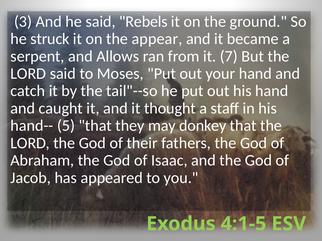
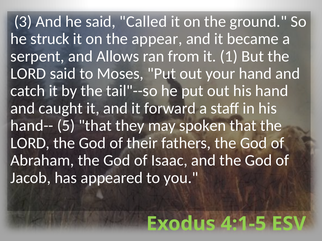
Rebels: Rebels -> Called
7: 7 -> 1
thought: thought -> forward
donkey: donkey -> spoken
